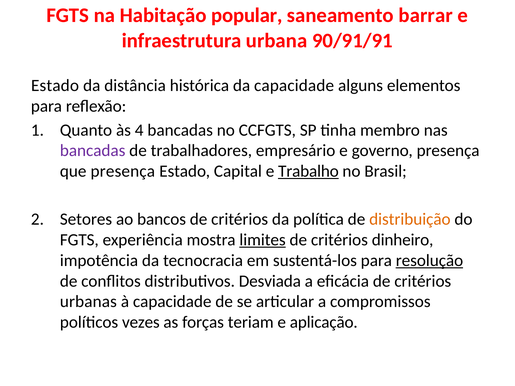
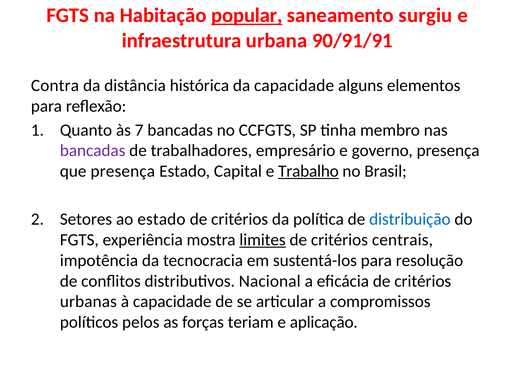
popular underline: none -> present
barrar: barrar -> surgiu
Estado at (55, 86): Estado -> Contra
4: 4 -> 7
ao bancos: bancos -> estado
distribuição colour: orange -> blue
dinheiro: dinheiro -> centrais
resolução underline: present -> none
Desviada: Desviada -> Nacional
vezes: vezes -> pelos
